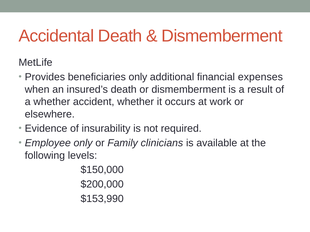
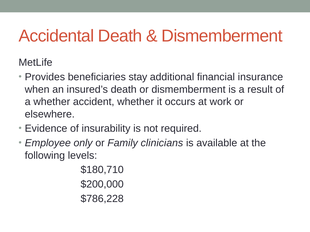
beneficiaries only: only -> stay
expenses: expenses -> insurance
$150,000: $150,000 -> $180,710
$153,990: $153,990 -> $786,228
